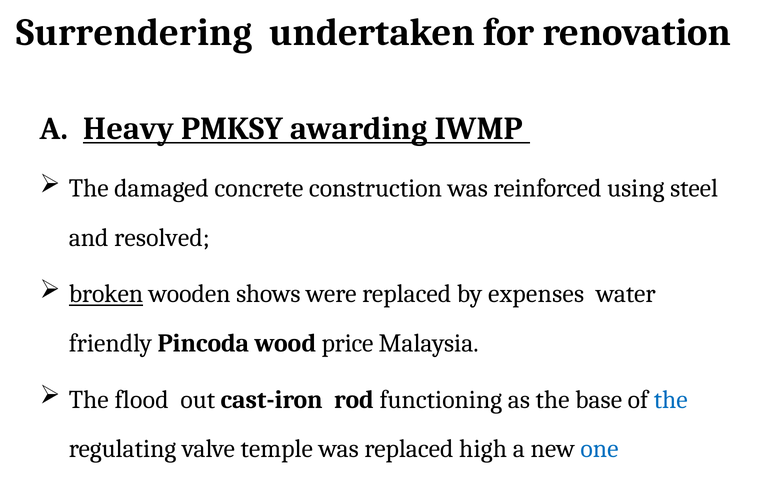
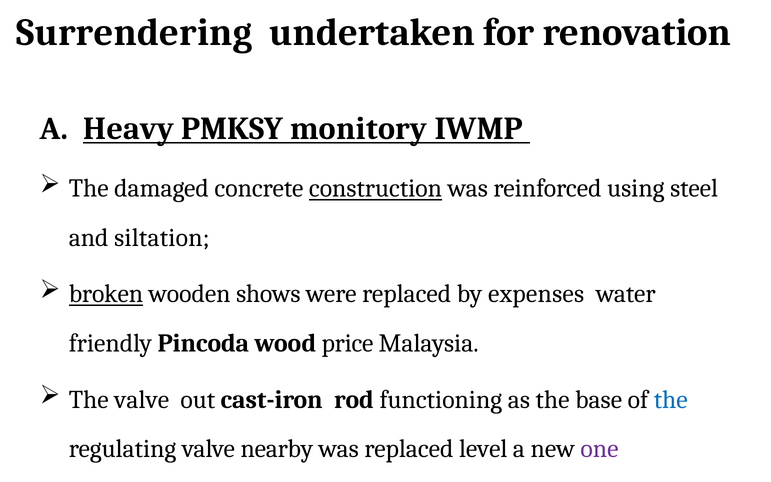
awarding: awarding -> monitory
construction underline: none -> present
resolved: resolved -> siltation
The flood: flood -> valve
temple: temple -> nearby
high: high -> level
one colour: blue -> purple
